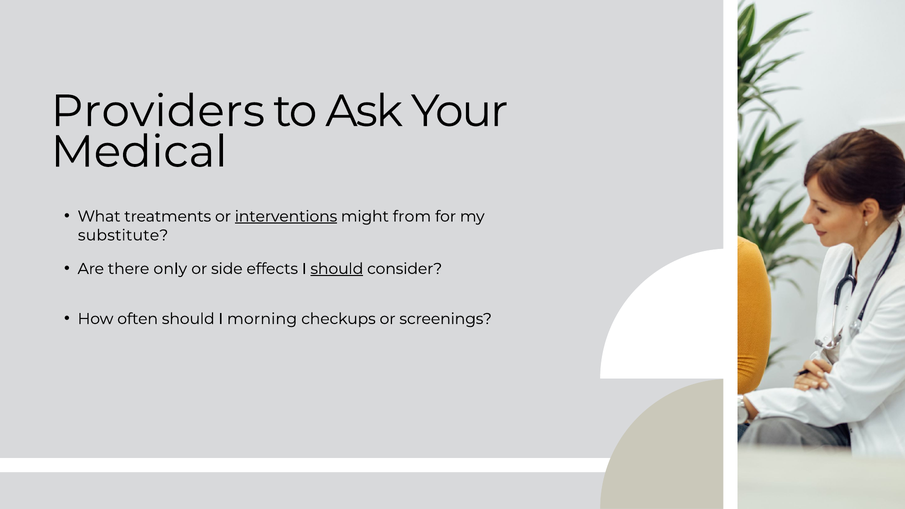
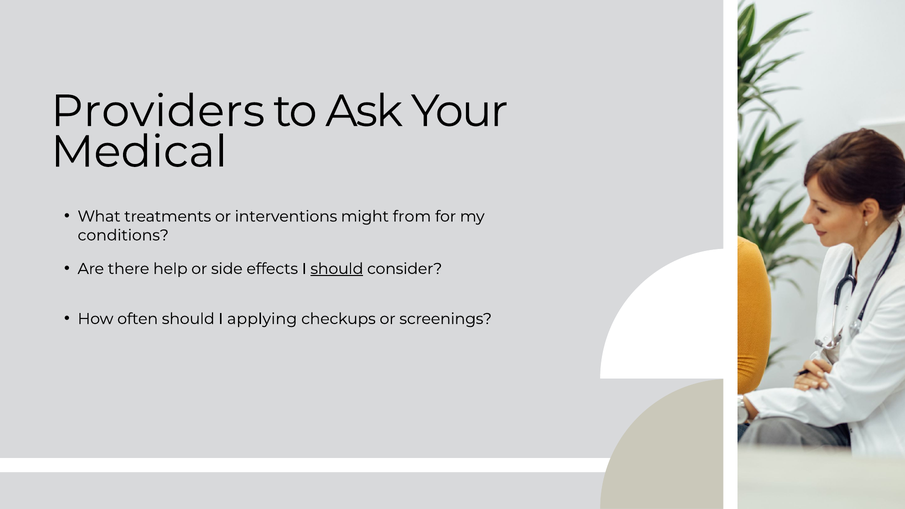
interventions underline: present -> none
substitute: substitute -> conditions
only: only -> help
morning: morning -> applying
